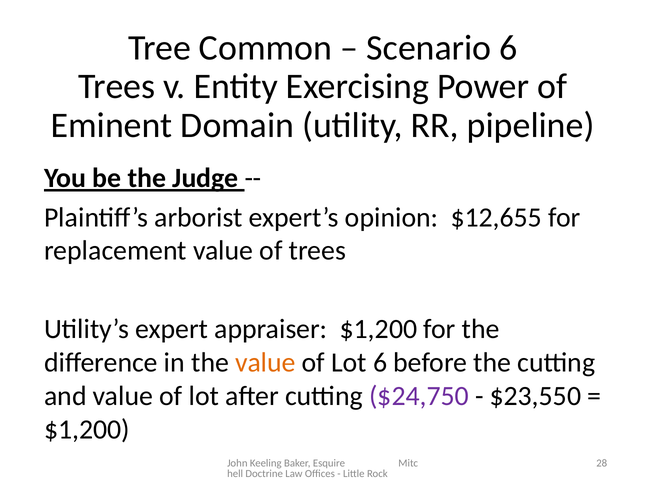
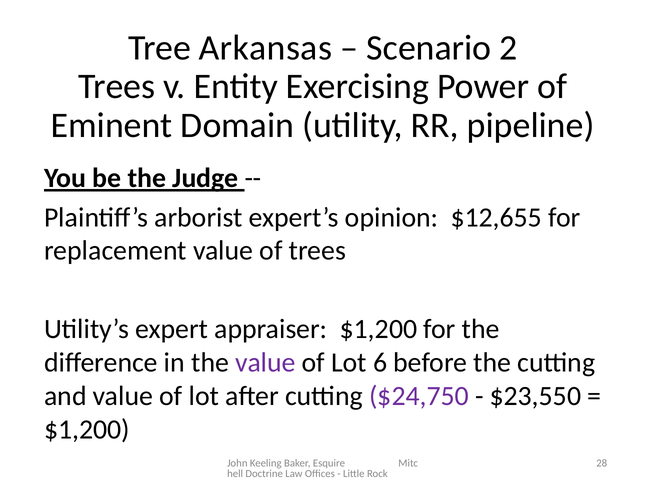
Common: Common -> Arkansas
Scenario 6: 6 -> 2
value at (265, 362) colour: orange -> purple
